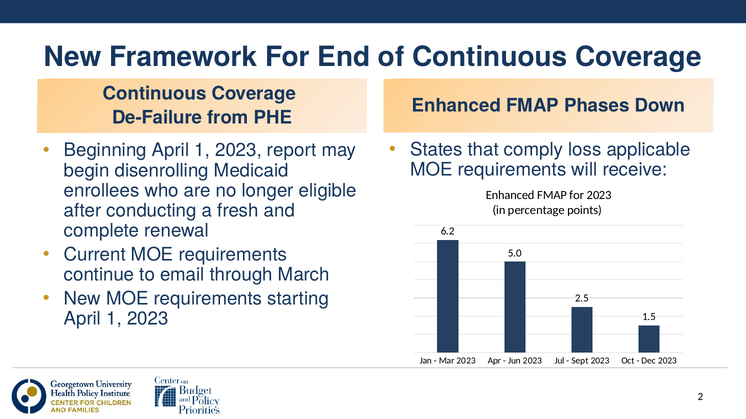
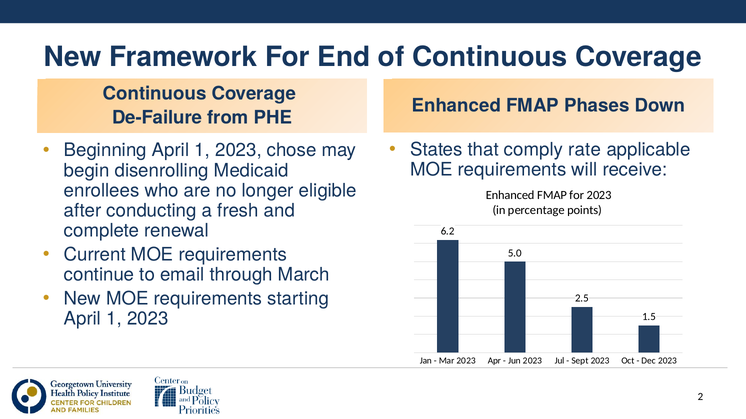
loss: loss -> rate
report: report -> chose
